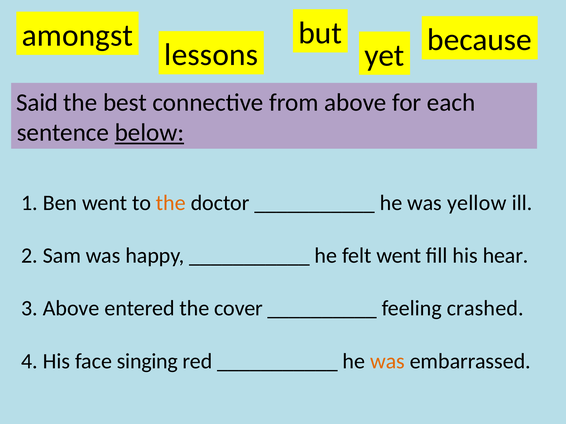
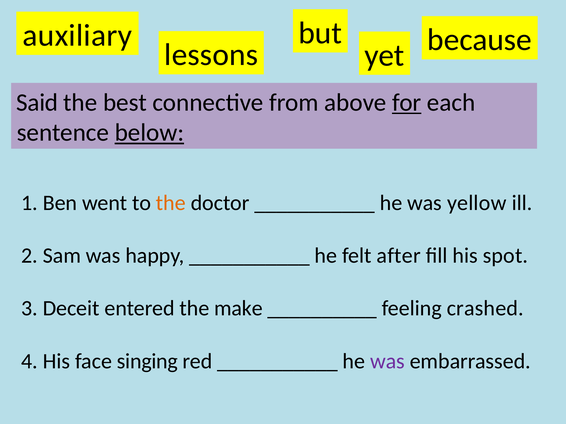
amongst: amongst -> auxiliary
for underline: none -> present
felt went: went -> after
hear: hear -> spot
3 Above: Above -> Deceit
cover: cover -> make
was at (387, 362) colour: orange -> purple
